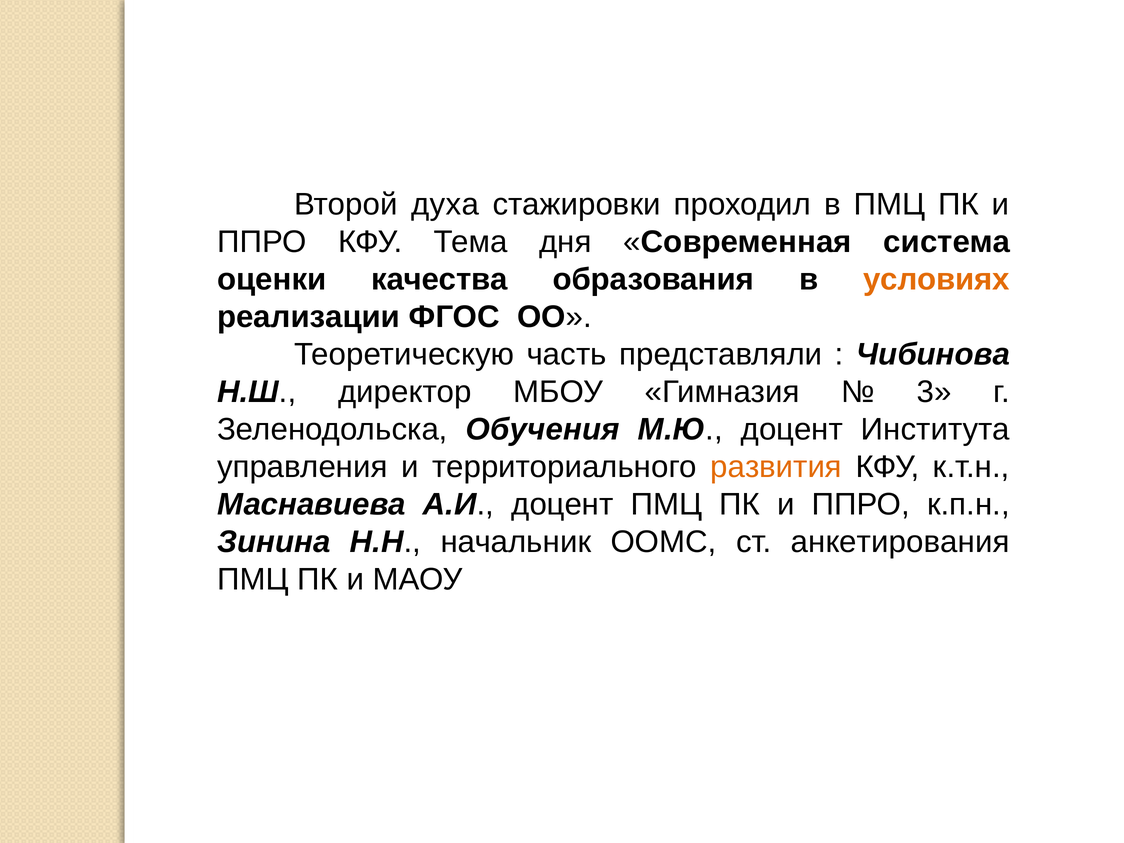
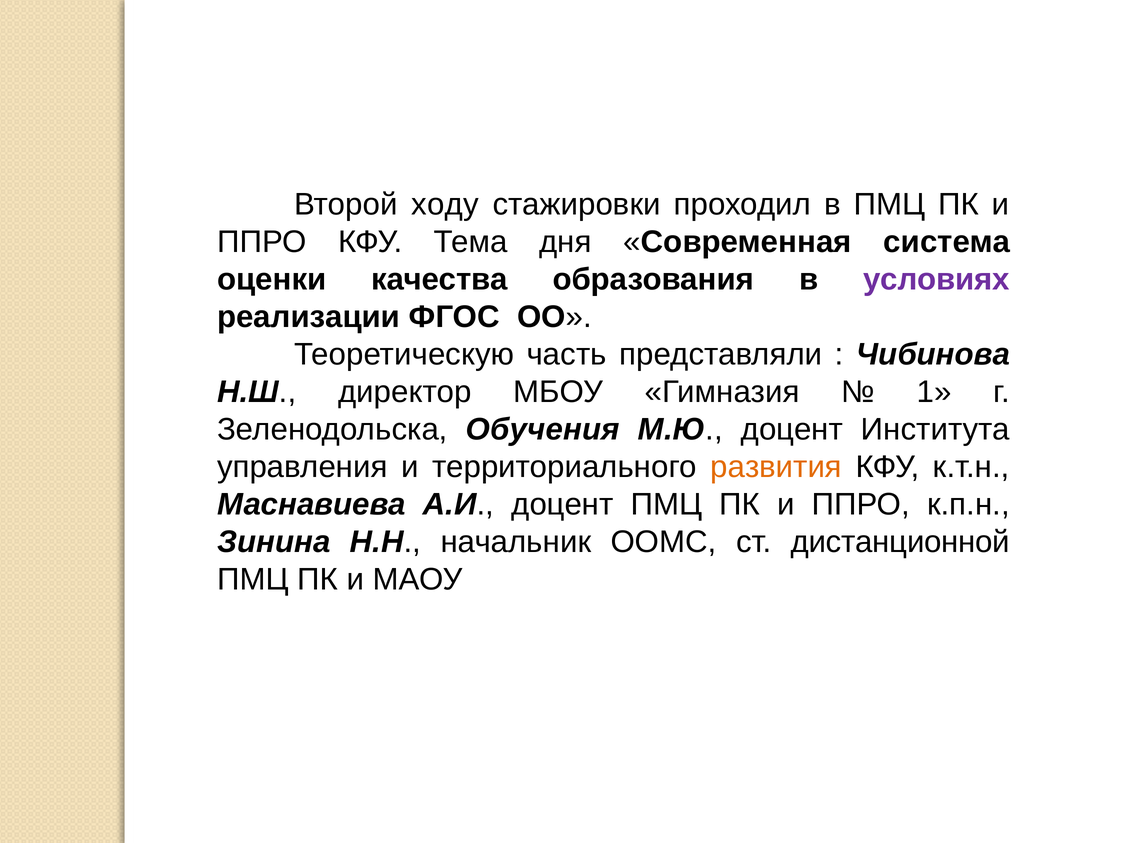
духа: духа -> ходу
условиях colour: orange -> purple
3: 3 -> 1
анкетирования: анкетирования -> дистанционной
